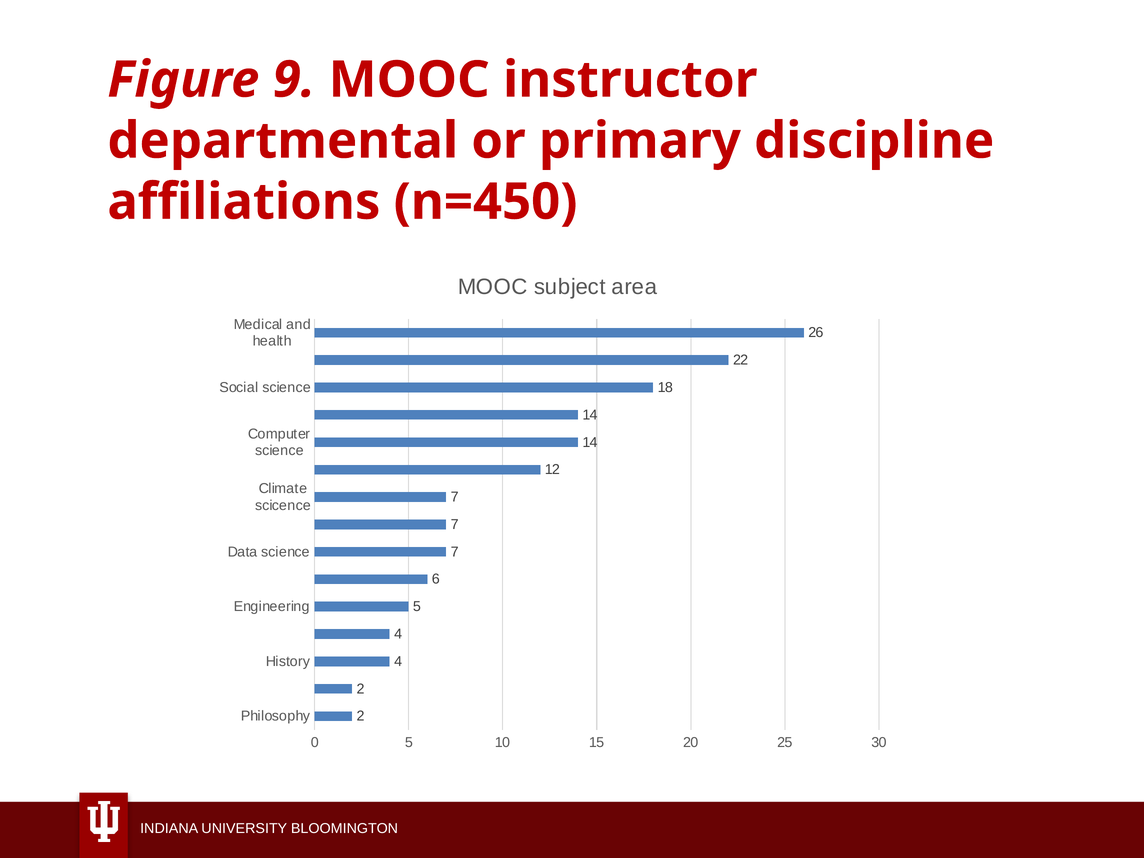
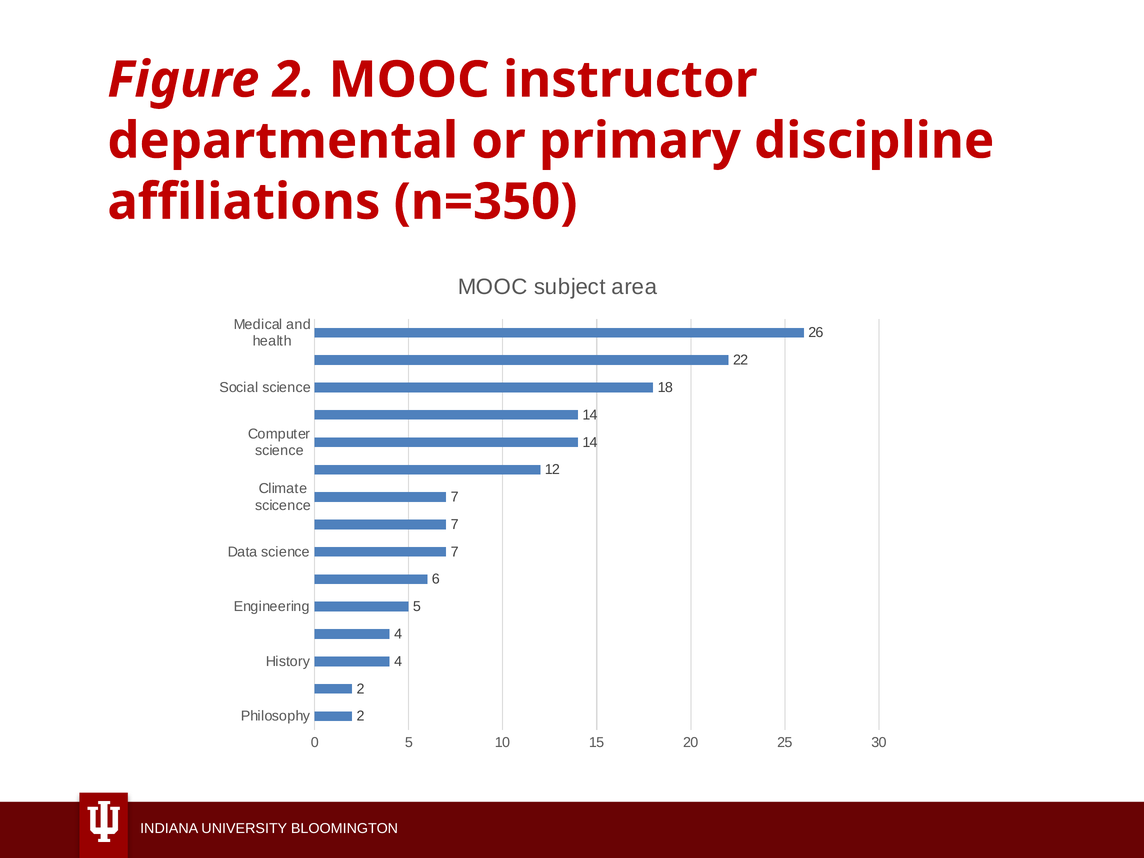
Figure 9: 9 -> 2
n=450: n=450 -> n=350
